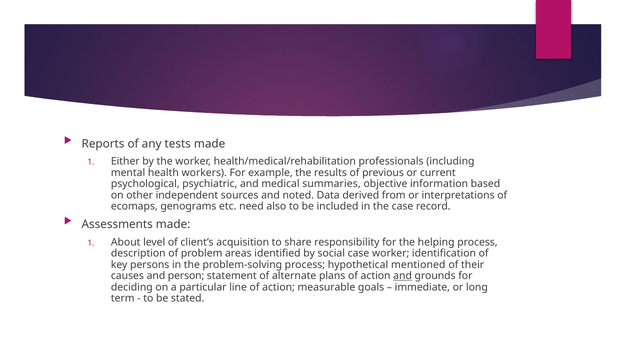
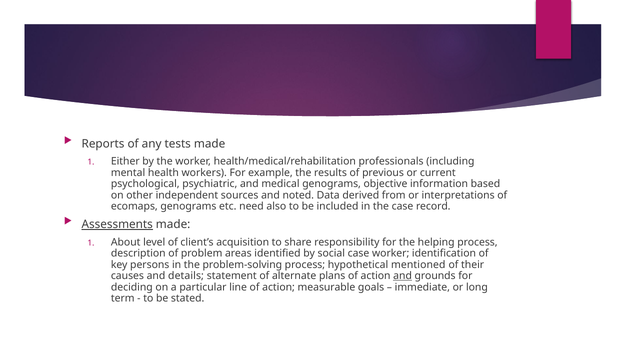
medical summaries: summaries -> genograms
Assessments underline: none -> present
person: person -> details
